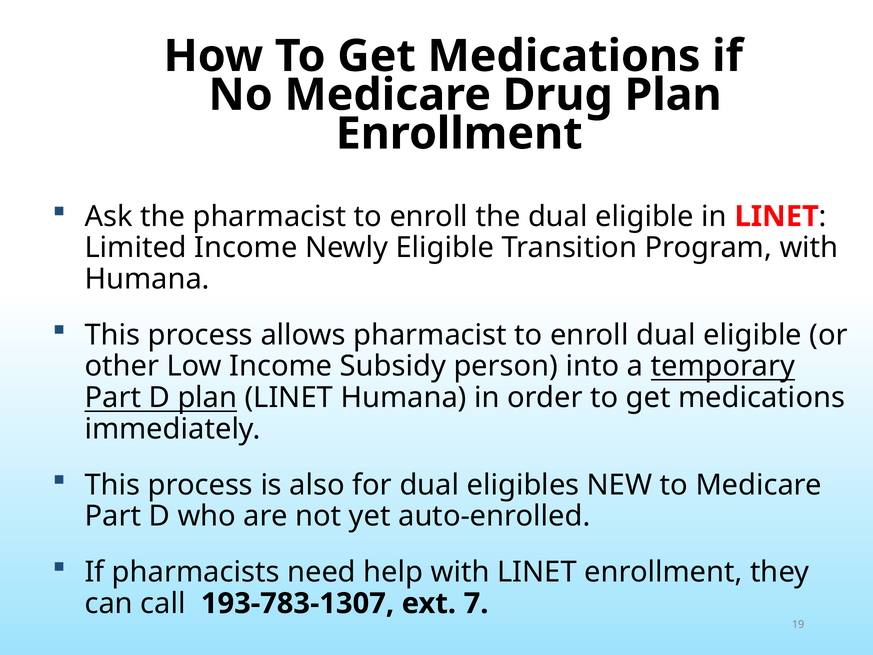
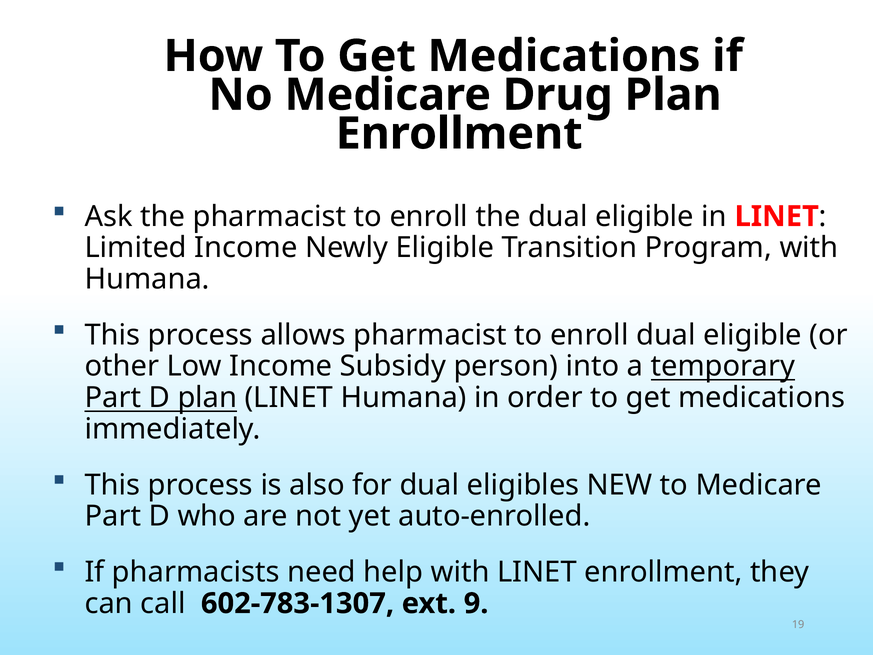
193-783-1307: 193-783-1307 -> 602-783-1307
7: 7 -> 9
